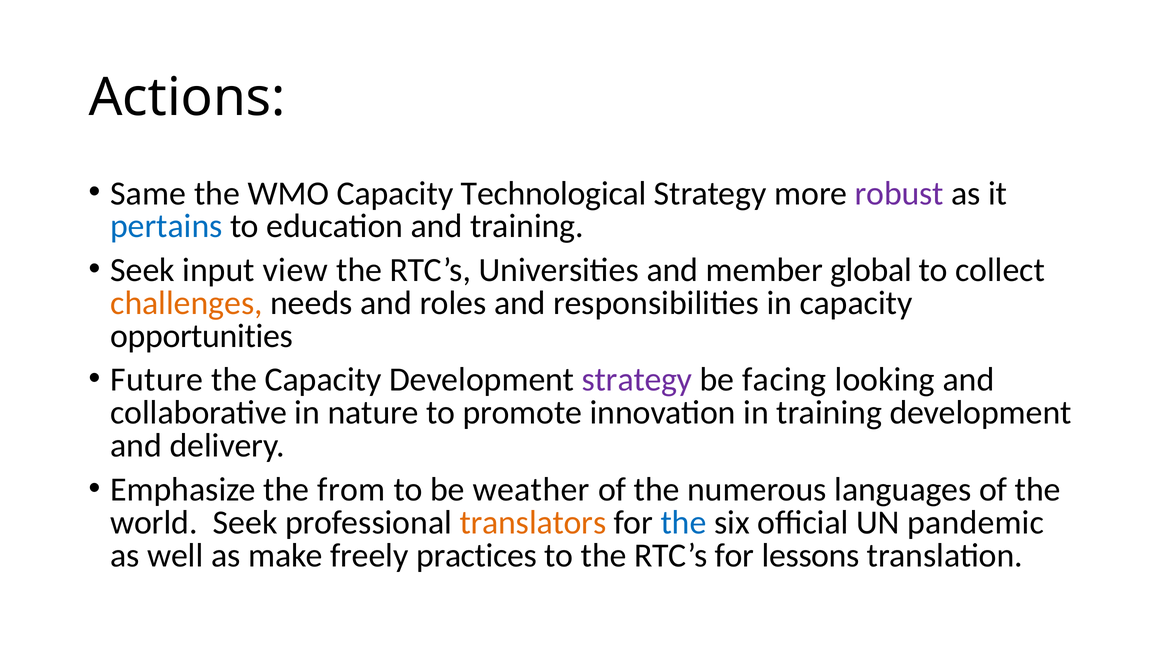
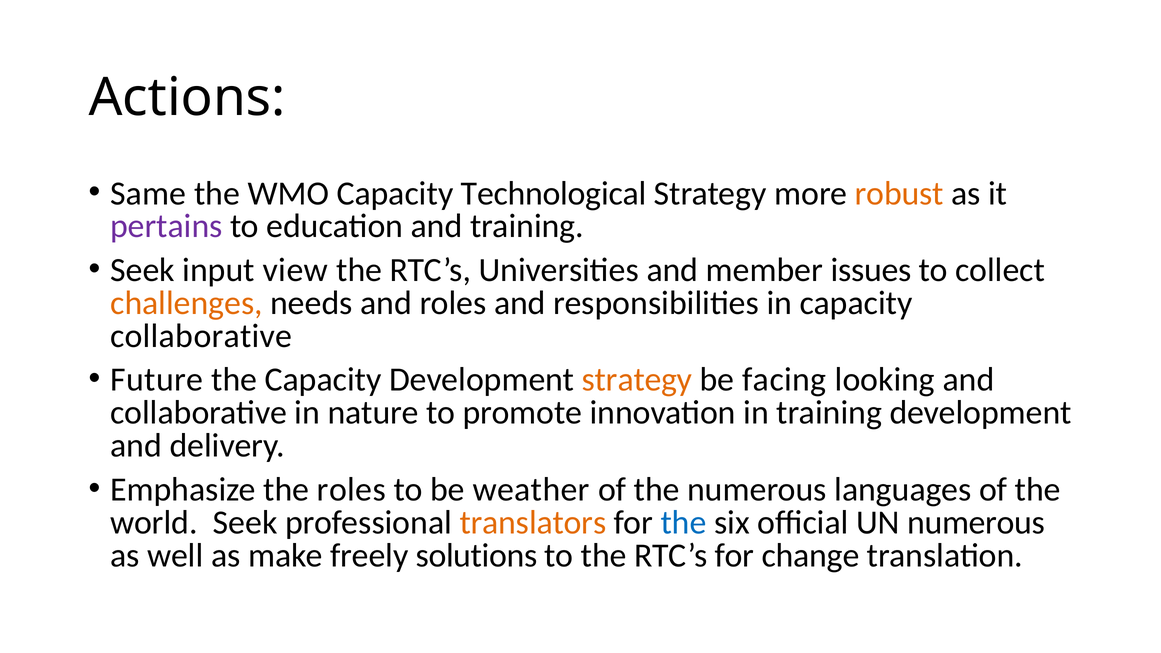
robust colour: purple -> orange
pertains colour: blue -> purple
global: global -> issues
opportunities at (202, 336): opportunities -> collaborative
strategy at (637, 380) colour: purple -> orange
the from: from -> roles
UN pandemic: pandemic -> numerous
practices: practices -> solutions
lessons: lessons -> change
